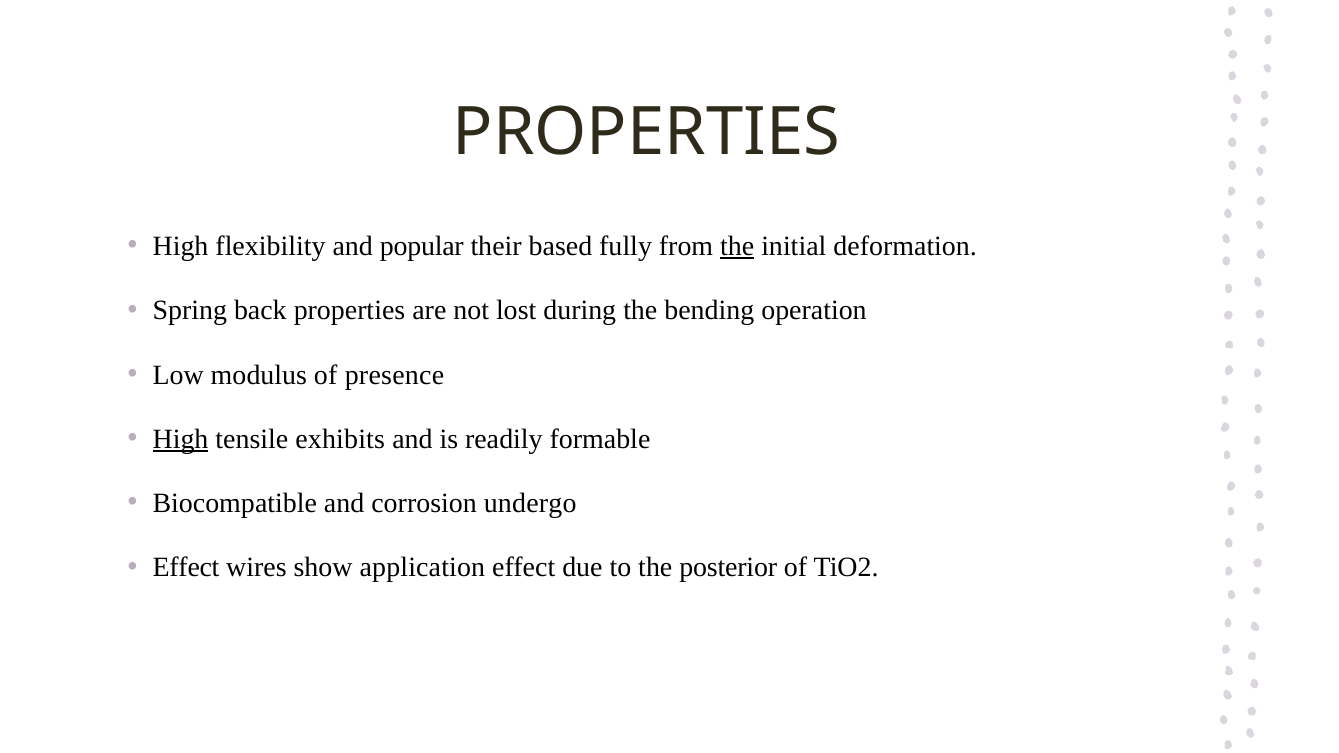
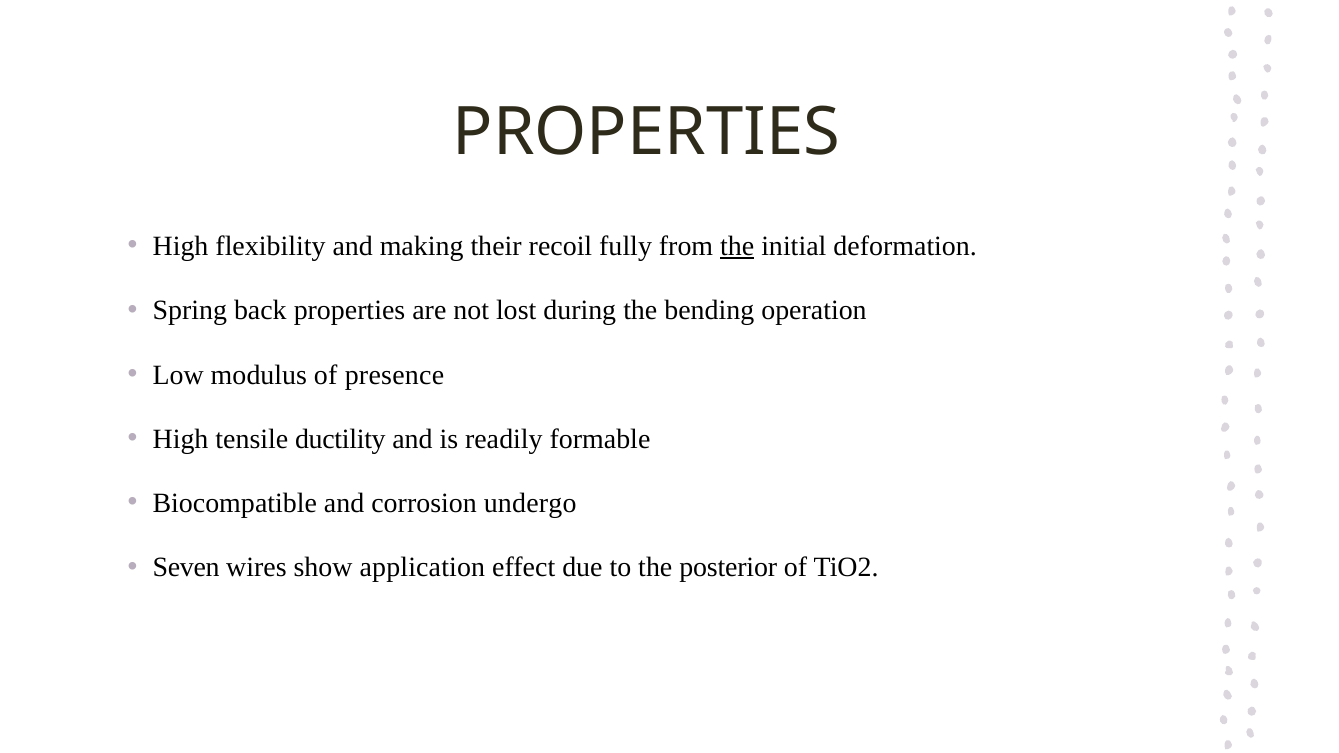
popular: popular -> making
based: based -> recoil
High at (181, 439) underline: present -> none
exhibits: exhibits -> ductility
Effect at (186, 568): Effect -> Seven
